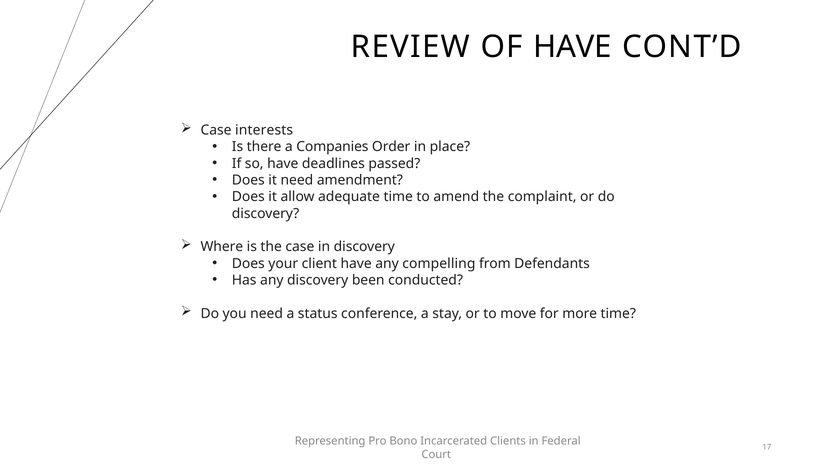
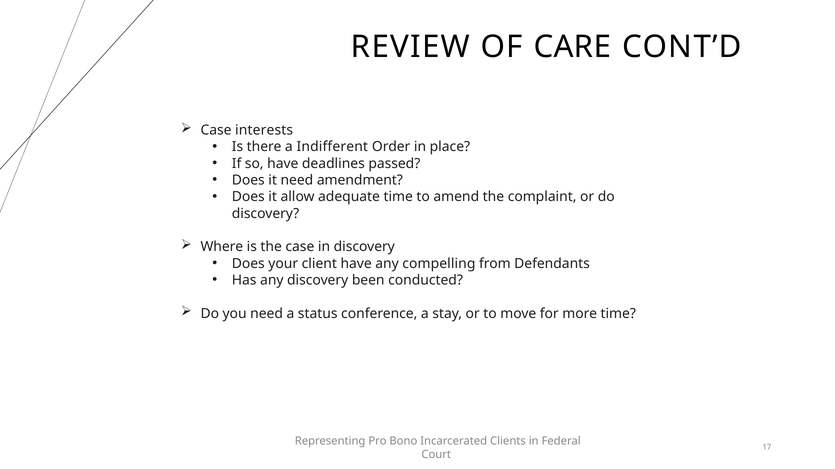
OF HAVE: HAVE -> CARE
Companies: Companies -> Indifferent
